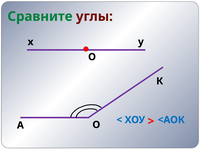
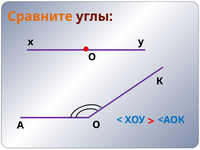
Сравните colour: green -> orange
